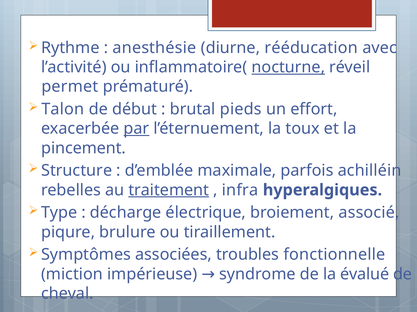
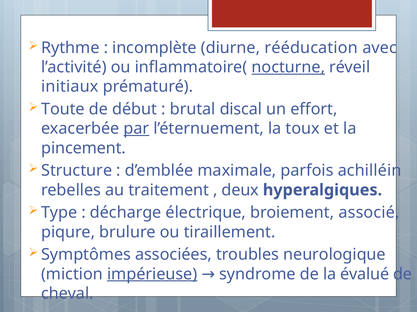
anesthésie: anesthésie -> incomplète
permet: permet -> initiaux
Talon: Talon -> Toute
pieds: pieds -> discal
traitement underline: present -> none
infra: infra -> deux
fonctionnelle: fonctionnelle -> neurologique
impérieuse underline: none -> present
